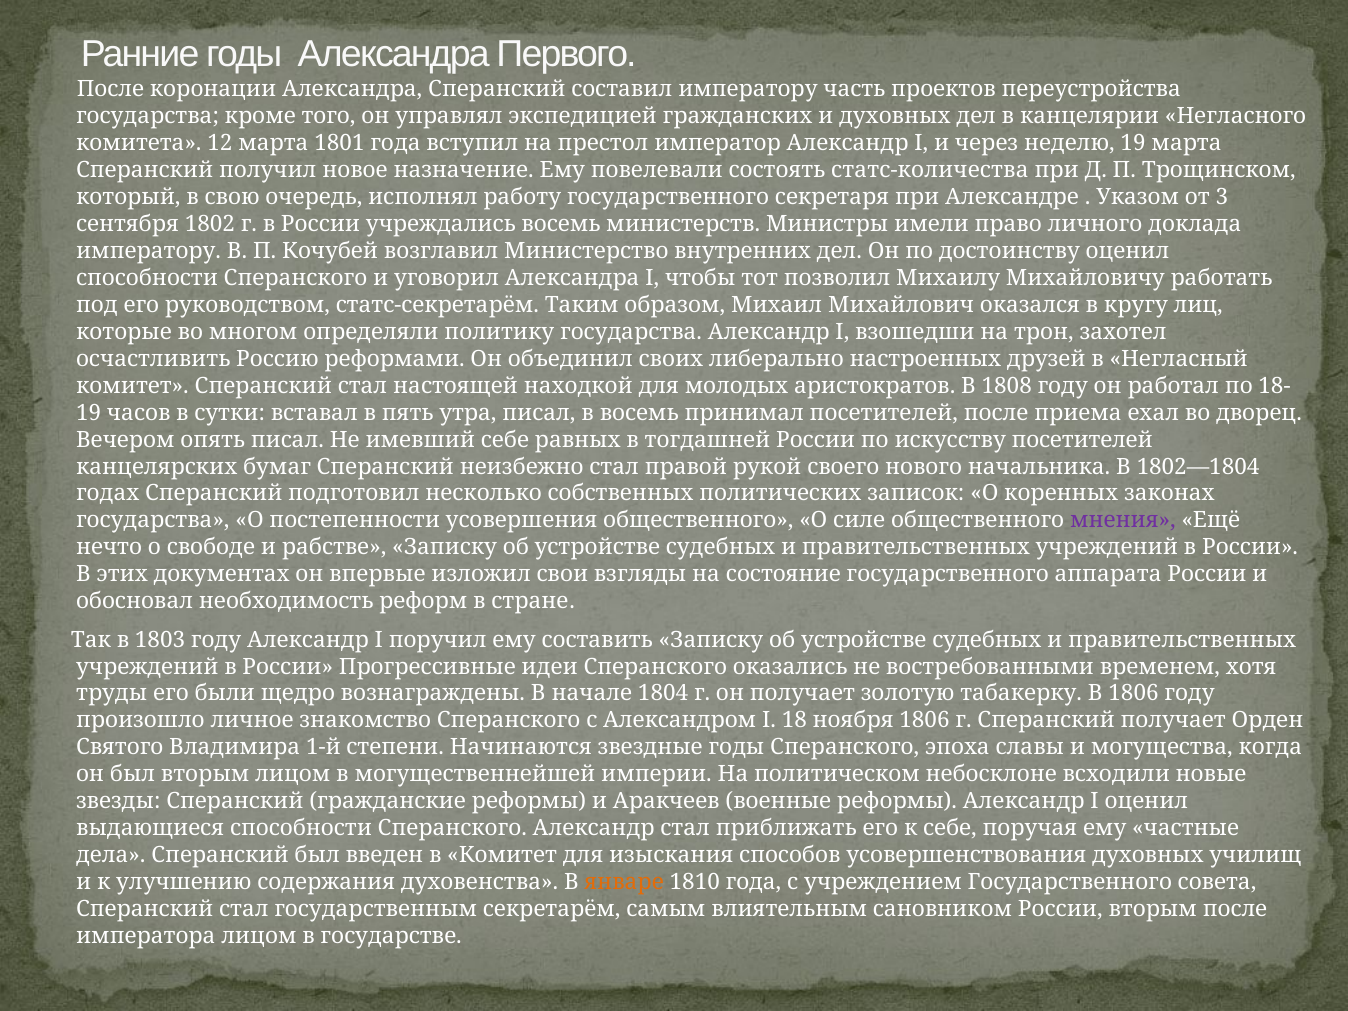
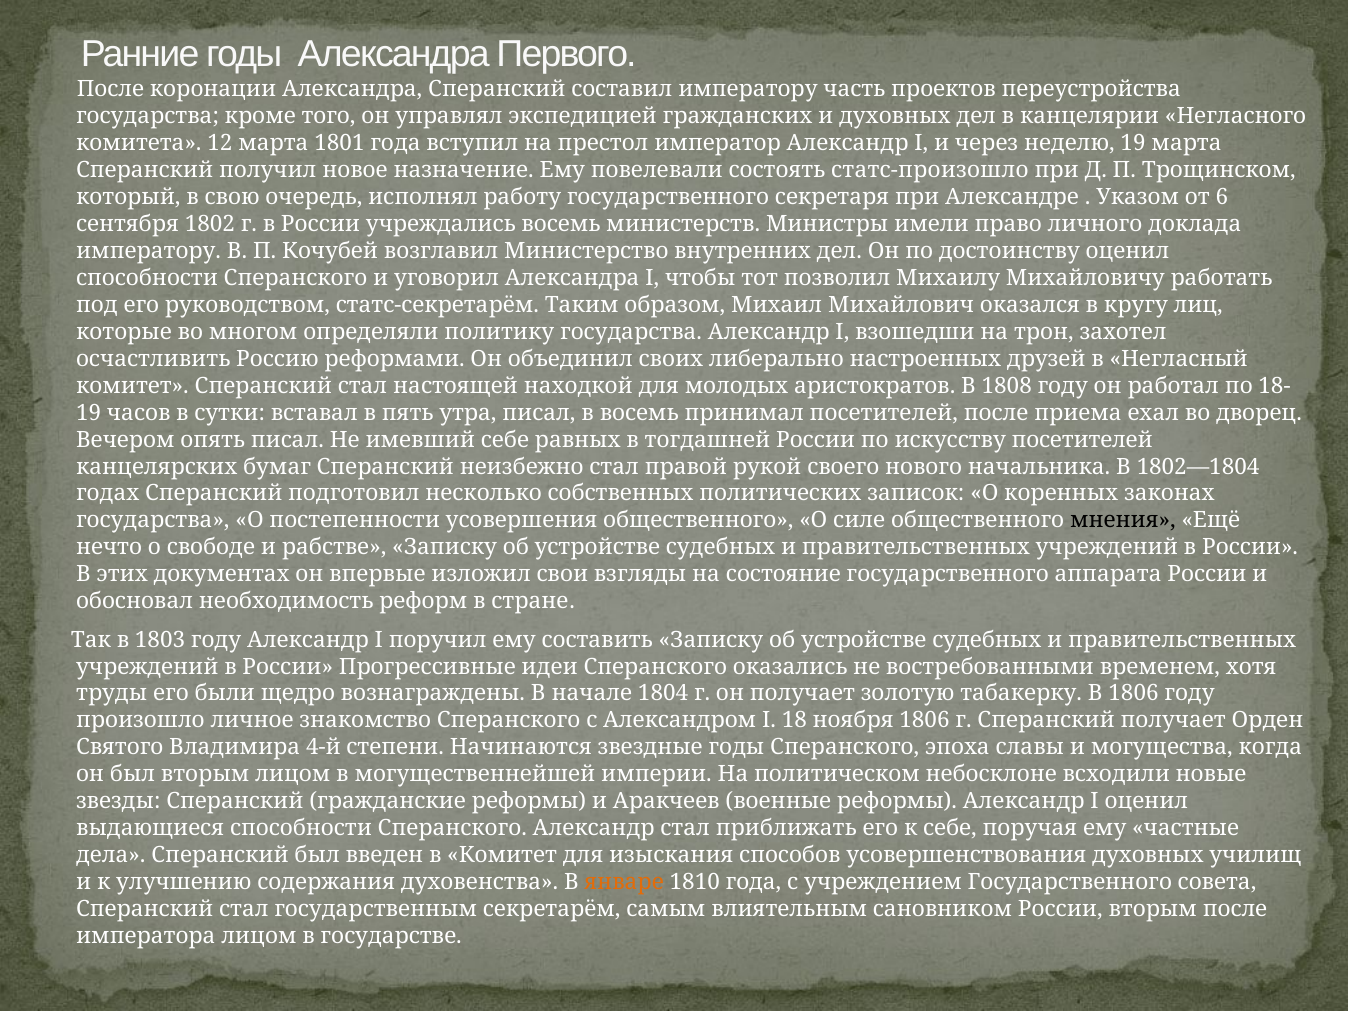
статс-количества: статс-количества -> статс-произошло
3: 3 -> 6
мнения colour: purple -> black
1-й: 1-й -> 4-й
